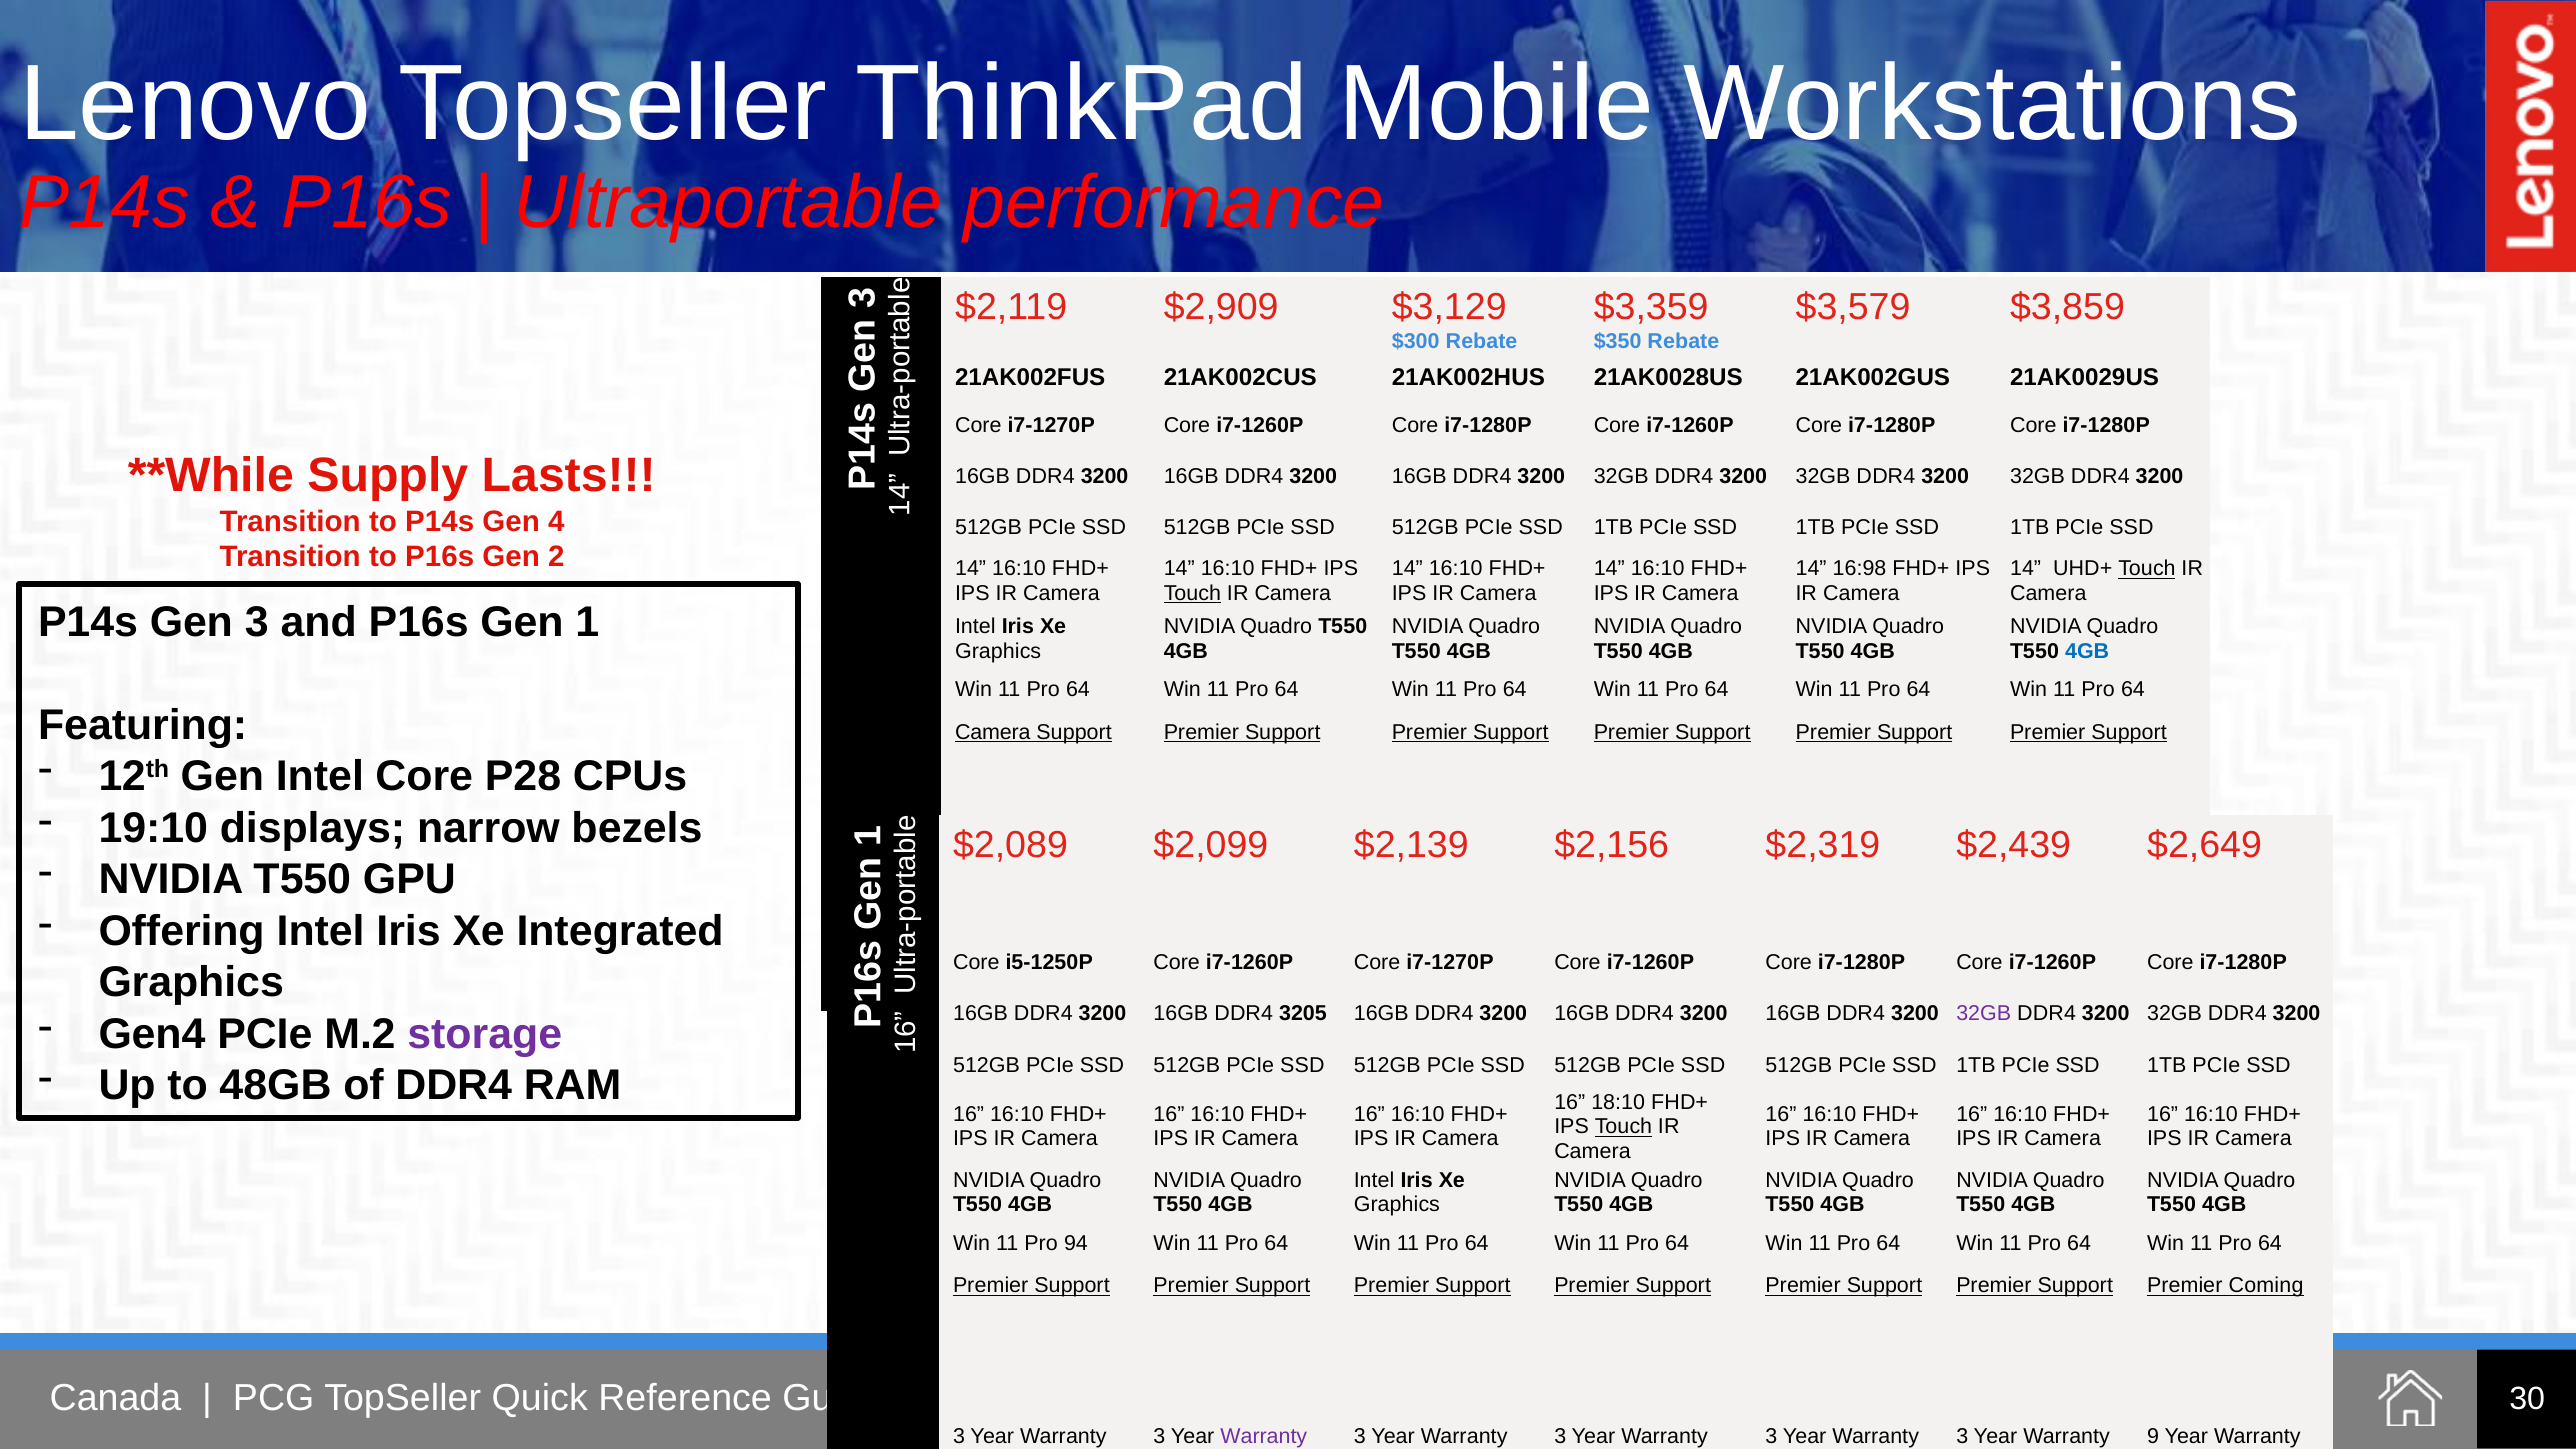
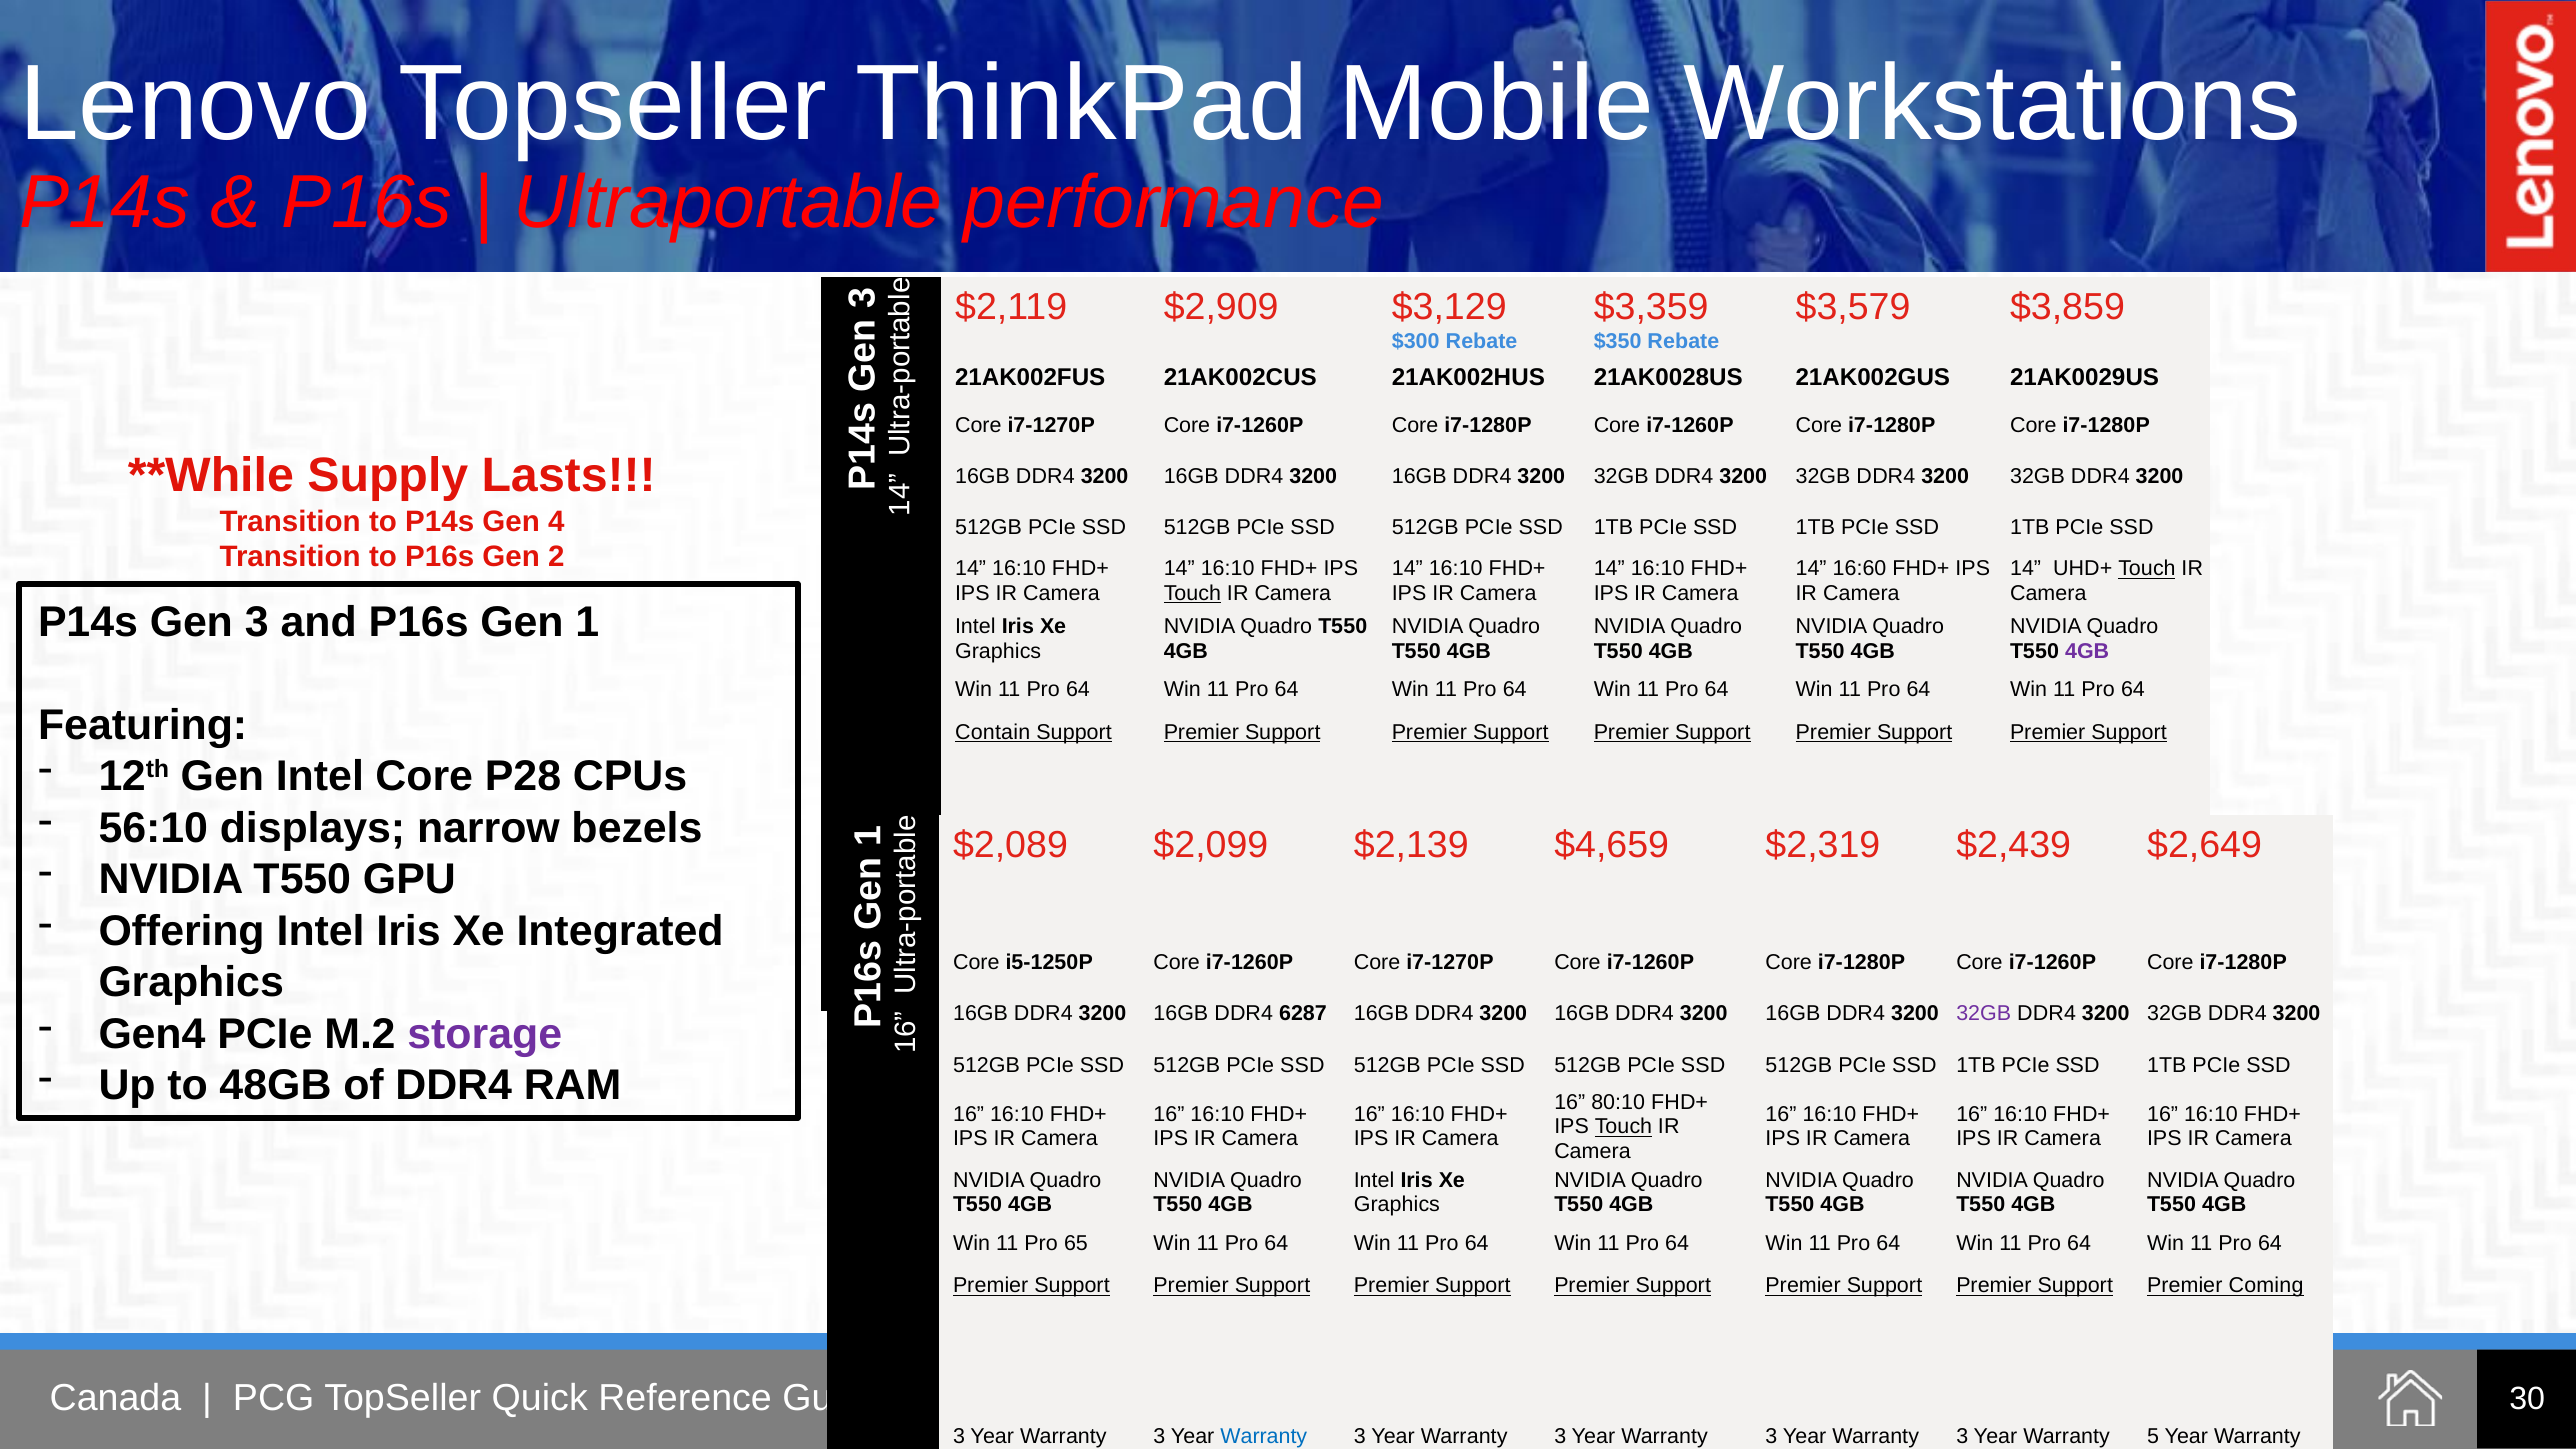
16:98: 16:98 -> 16:60
4GB at (2087, 651) colour: blue -> purple
Camera at (993, 732): Camera -> Contain
19:10: 19:10 -> 56:10
$2,156: $2,156 -> $4,659
3205: 3205 -> 6287
18:10: 18:10 -> 80:10
94: 94 -> 65
Warranty at (1264, 1437) colour: purple -> blue
9: 9 -> 5
